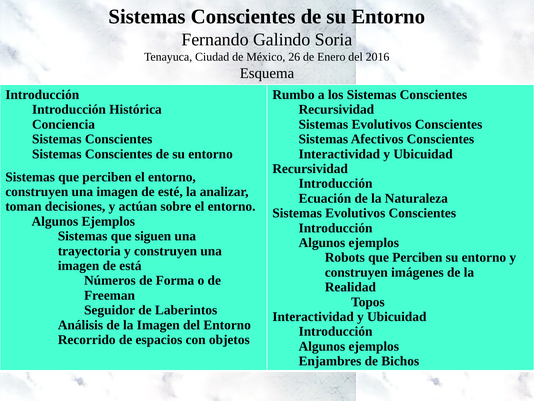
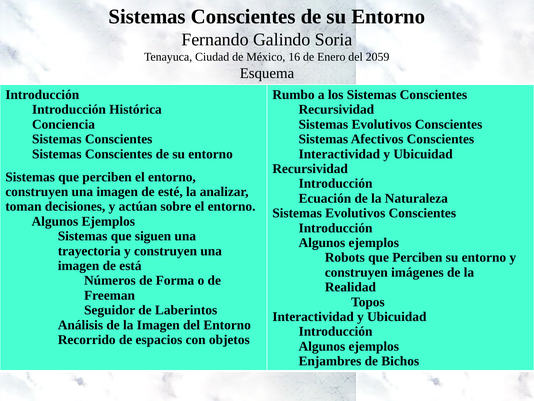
26: 26 -> 16
2016: 2016 -> 2059
